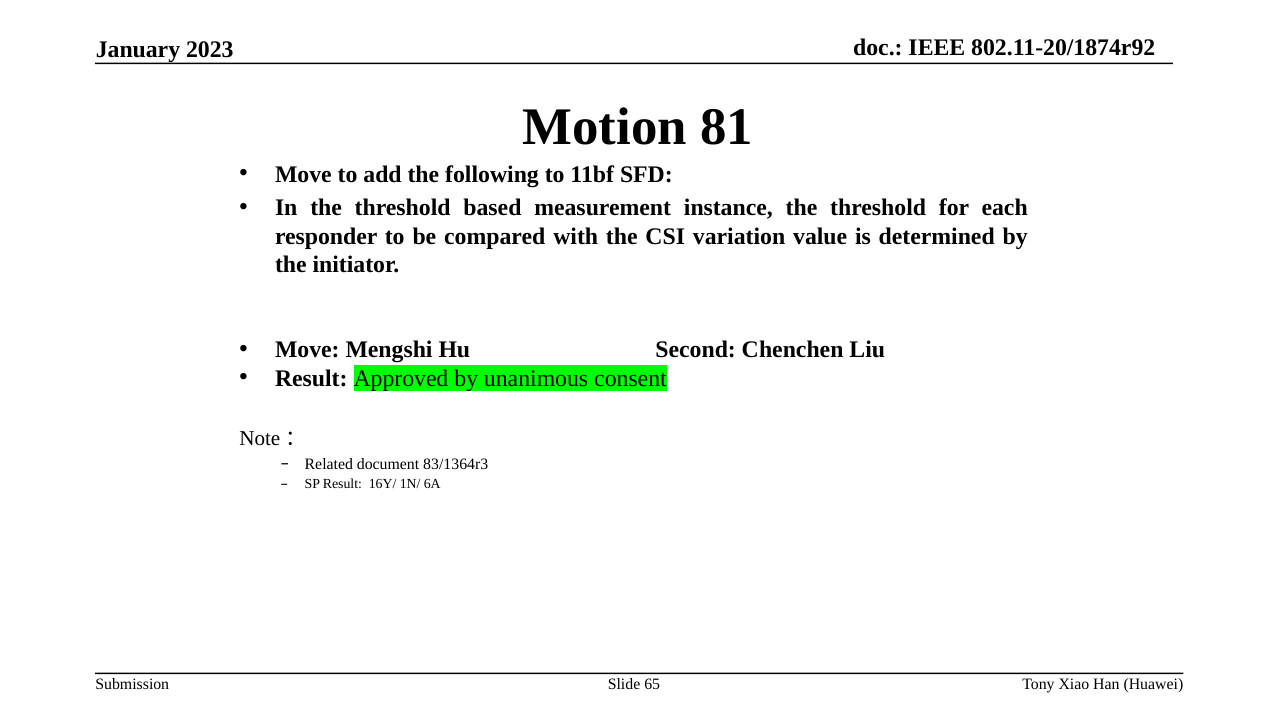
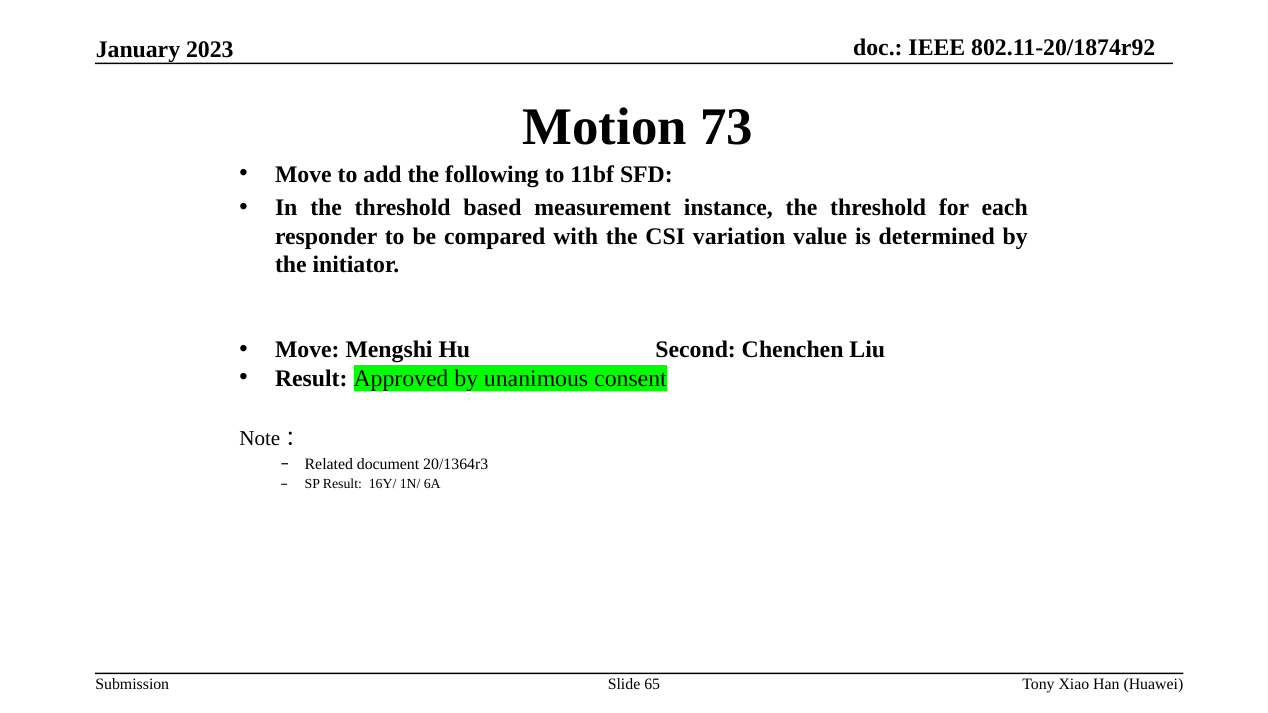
81: 81 -> 73
83/1364r3: 83/1364r3 -> 20/1364r3
